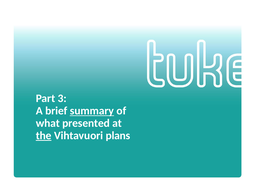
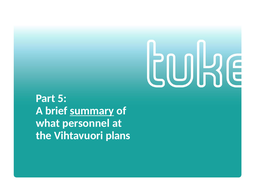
3: 3 -> 5
presented: presented -> personnel
the underline: present -> none
